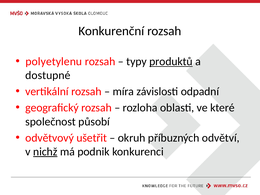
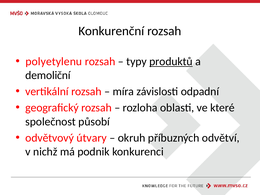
dostupné: dostupné -> demoliční
ušetřit: ušetřit -> útvary
nichž underline: present -> none
